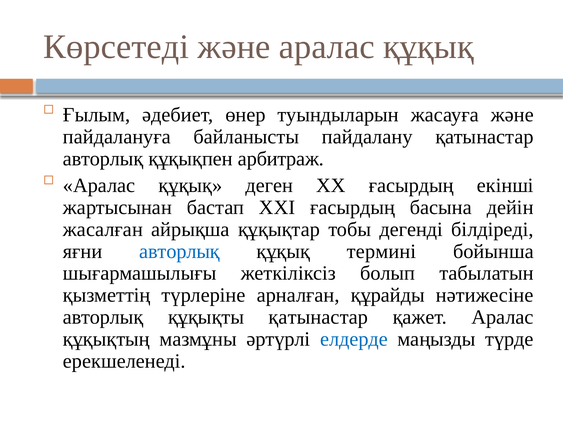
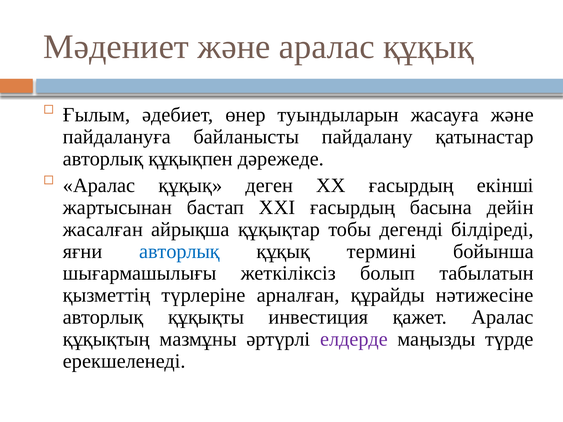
Көрсетеді: Көрсетеді -> Мәдениет
арбитраж: арбитраж -> дәрежеде
құқықты қатынастар: қатынастар -> инвестиция
елдерде colour: blue -> purple
